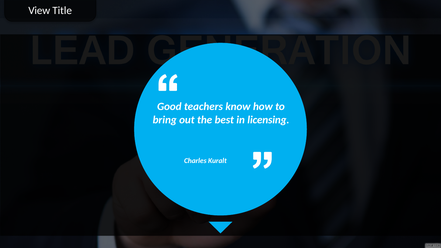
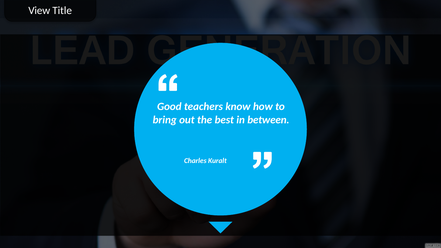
licensing: licensing -> between
